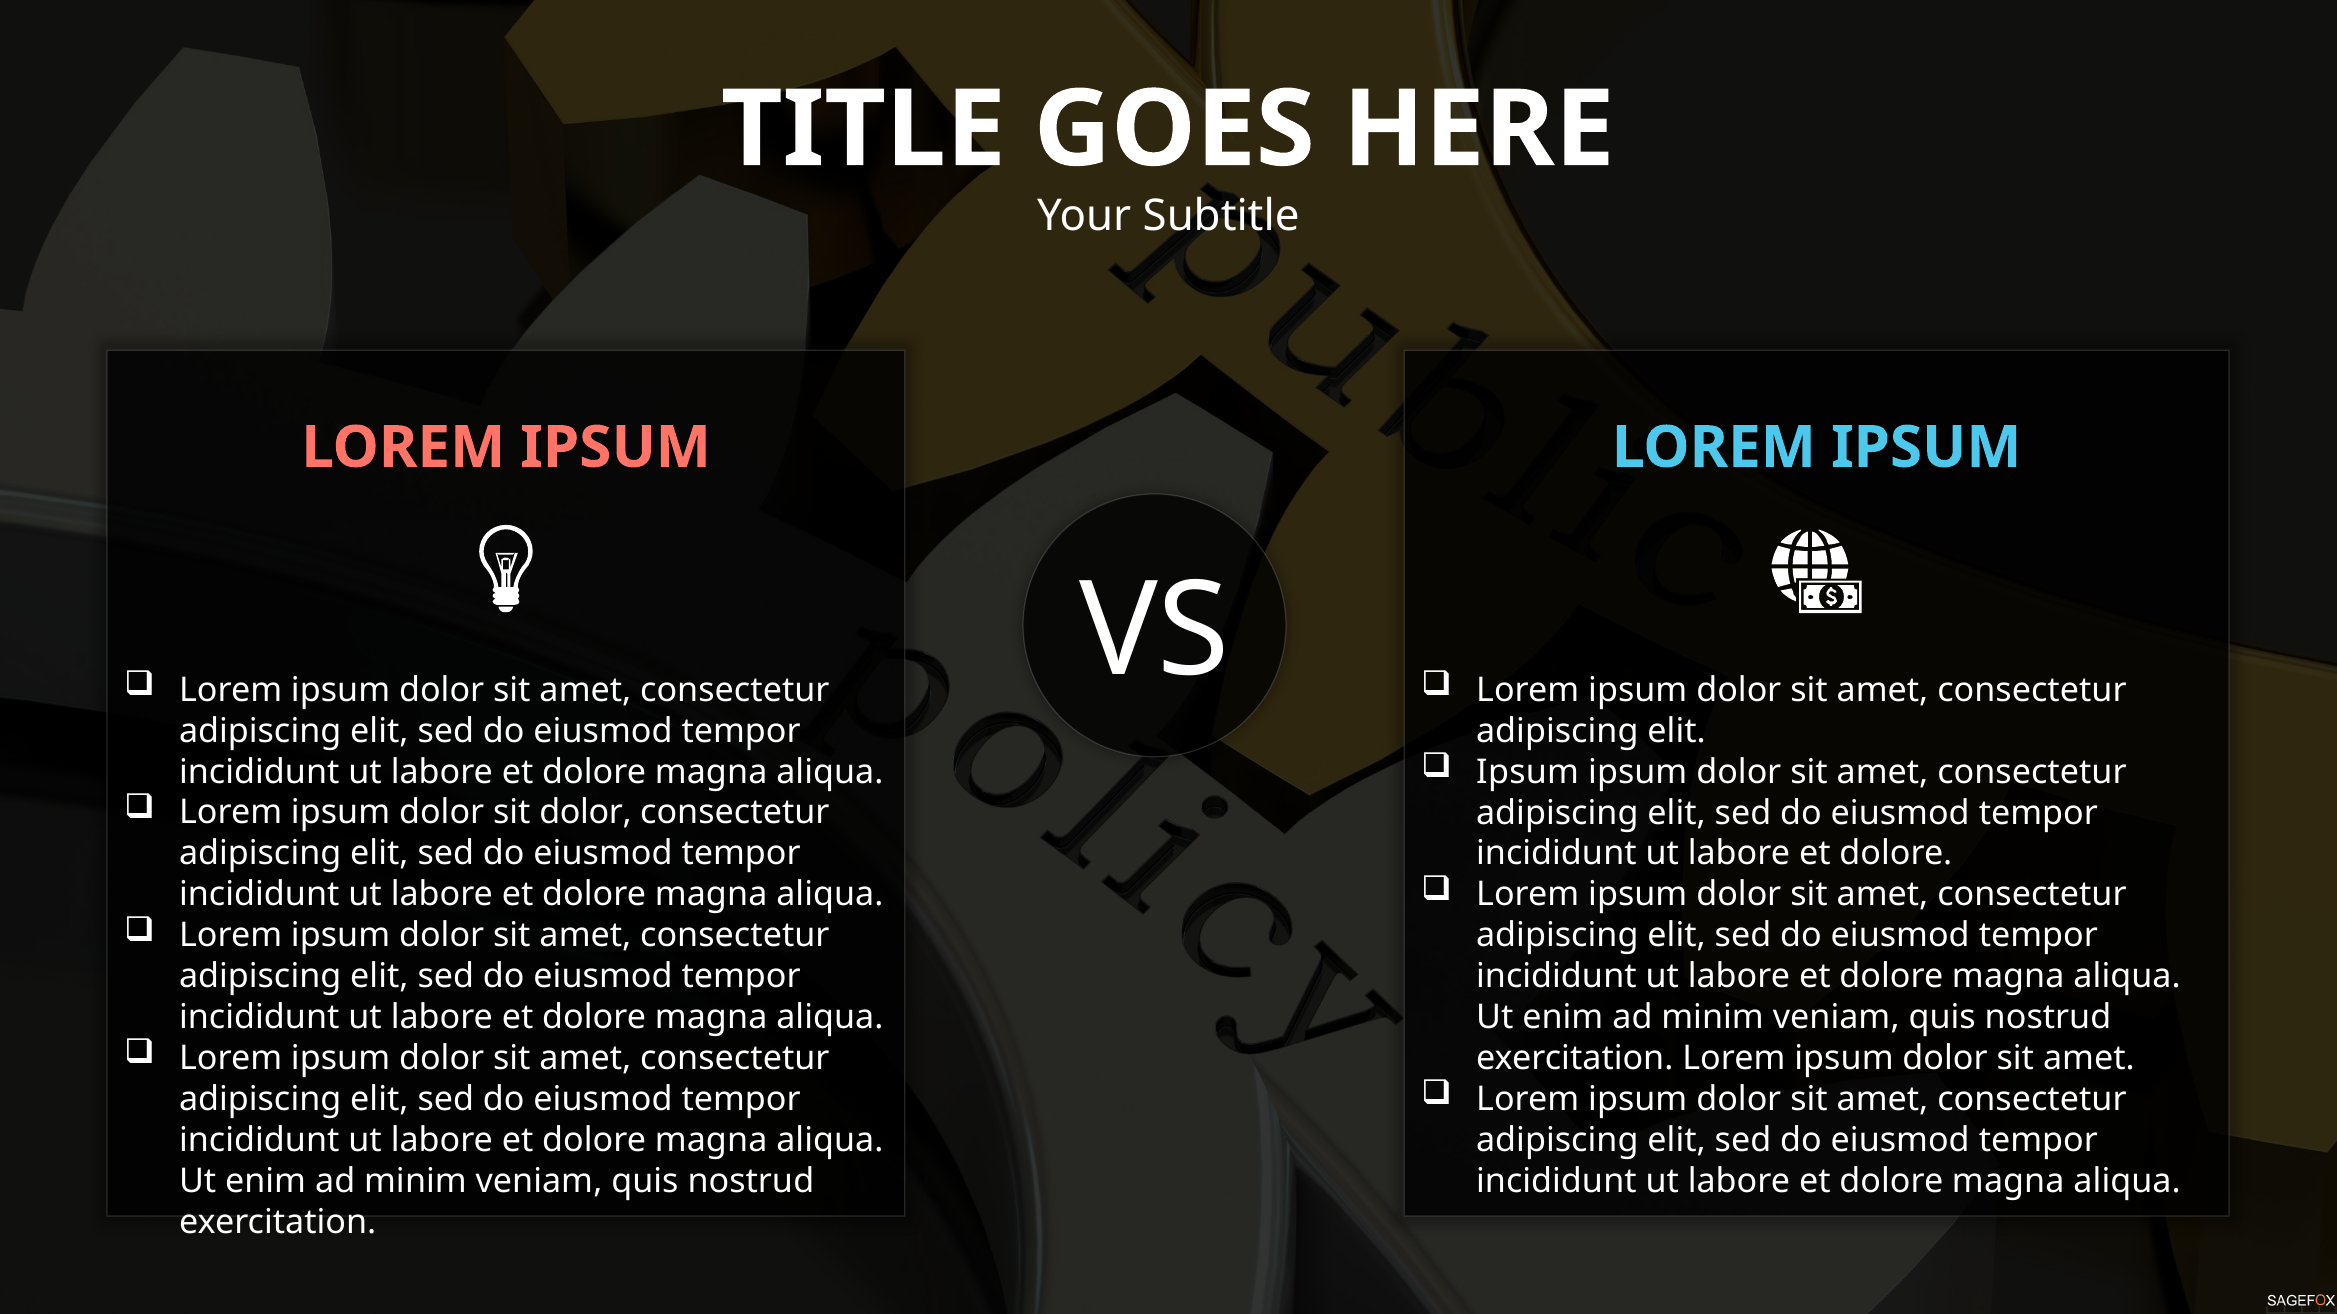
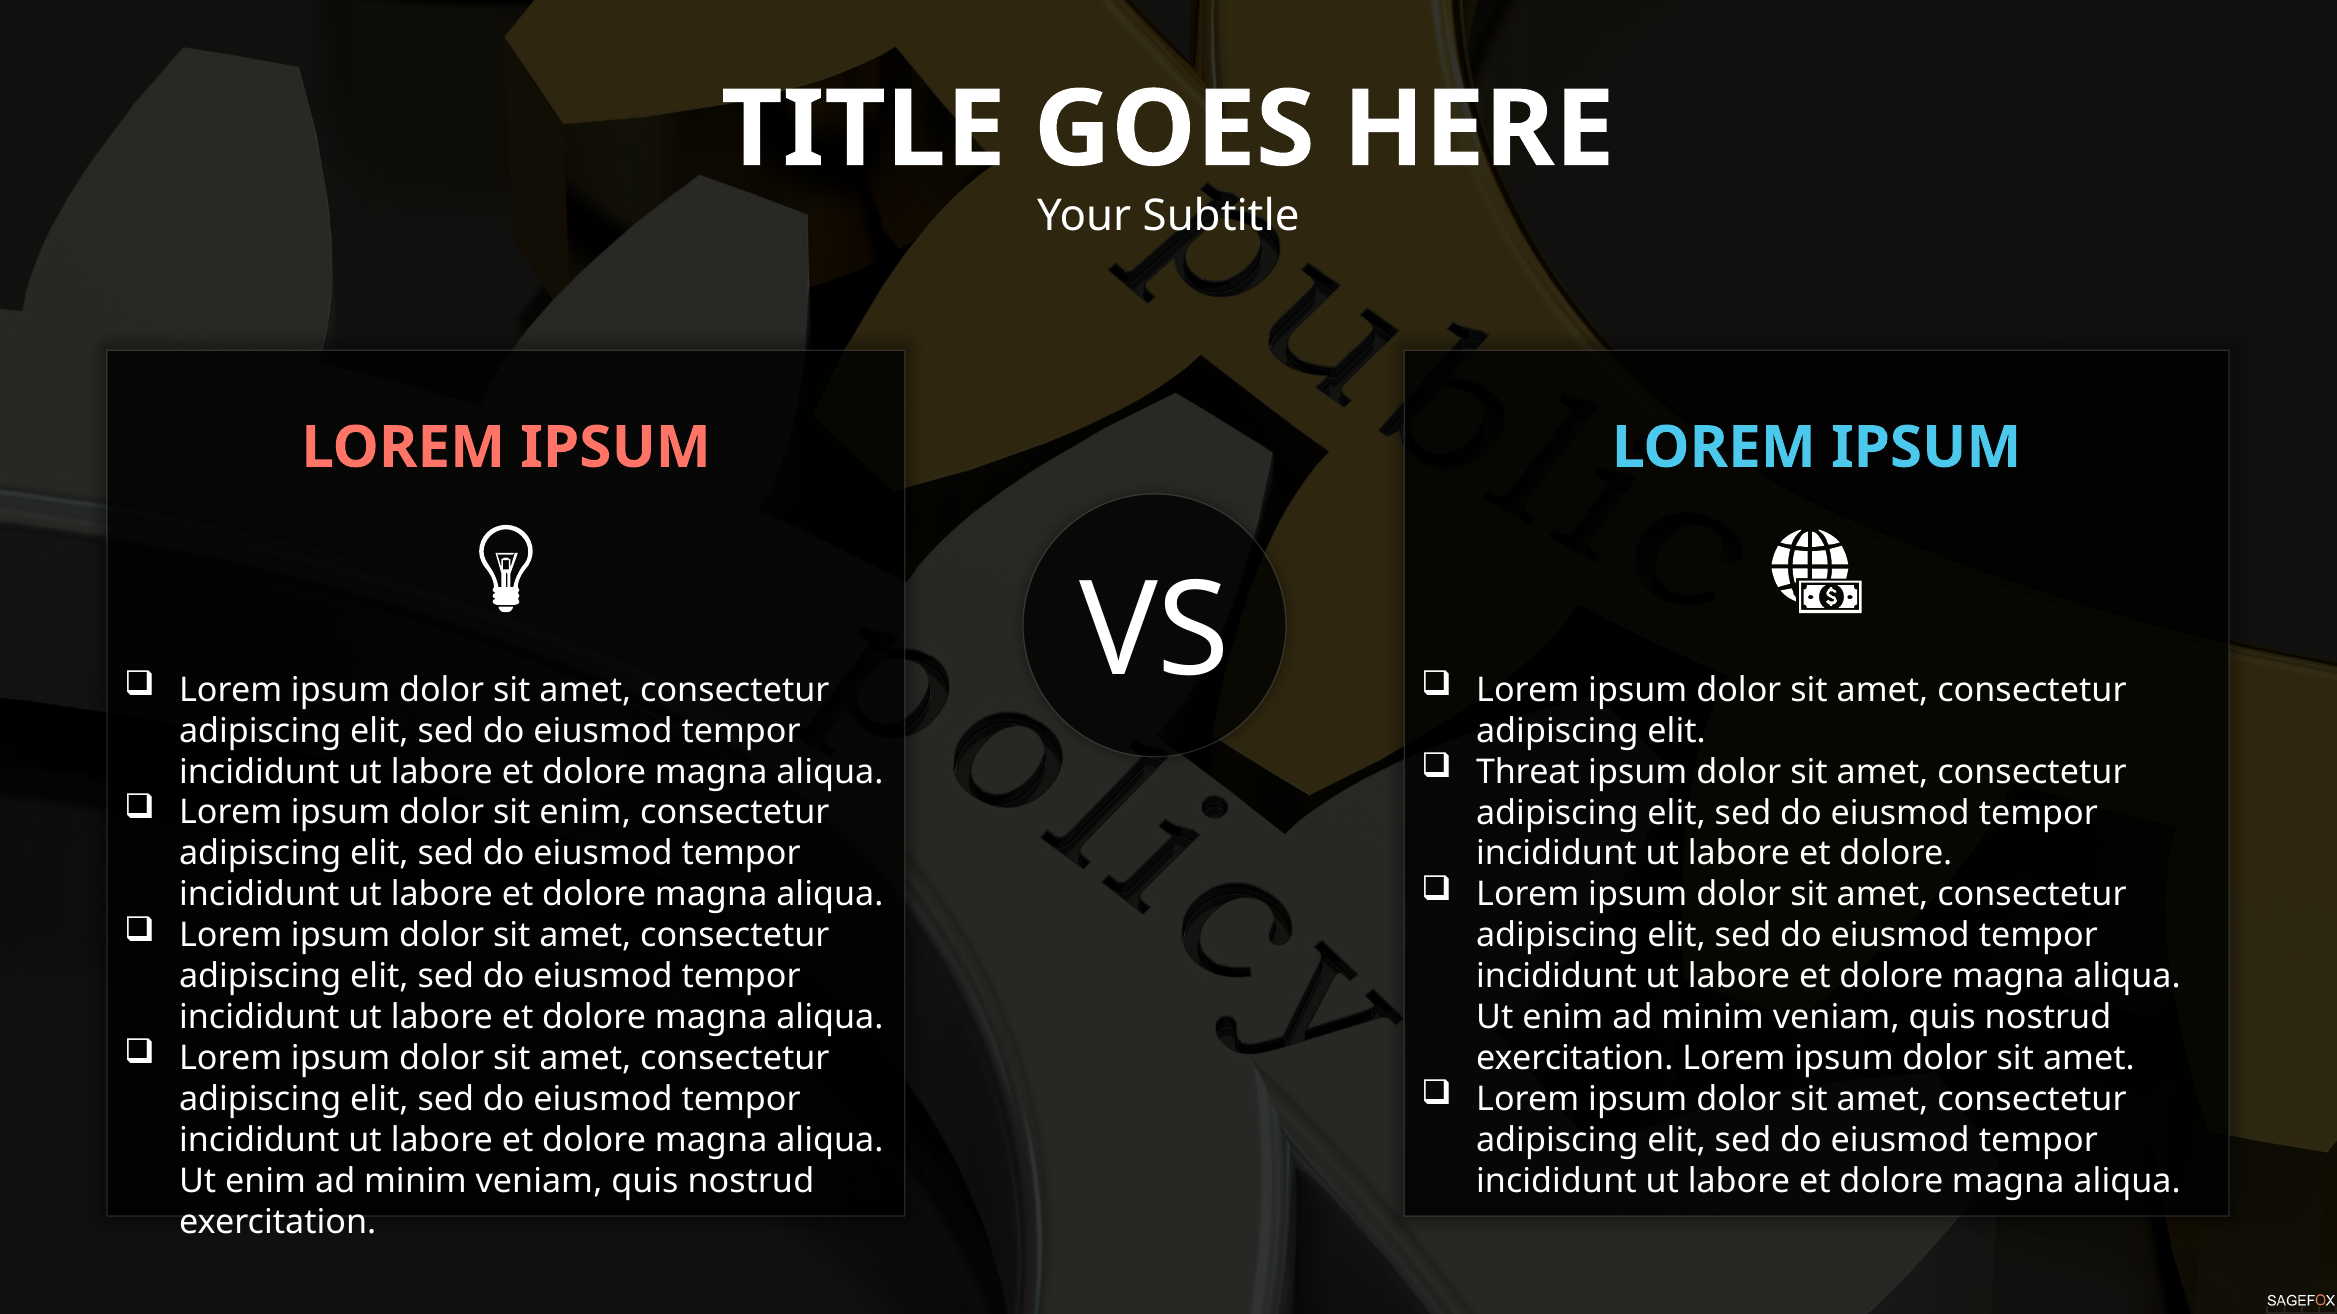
Ipsum at (1528, 772): Ipsum -> Threat
sit dolor: dolor -> enim
